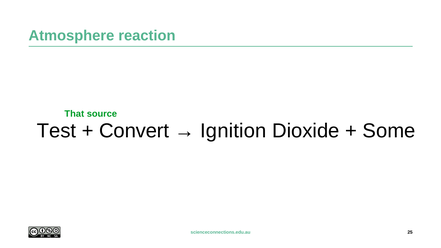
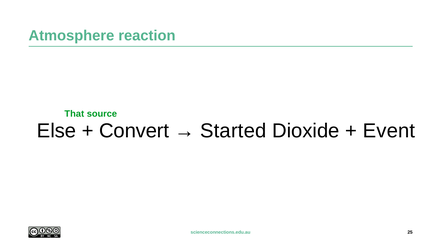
Test: Test -> Else
Ignition: Ignition -> Started
Some: Some -> Event
